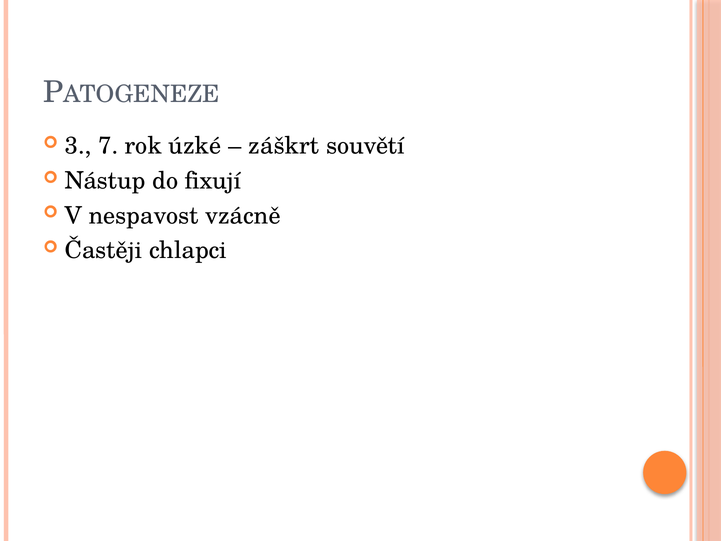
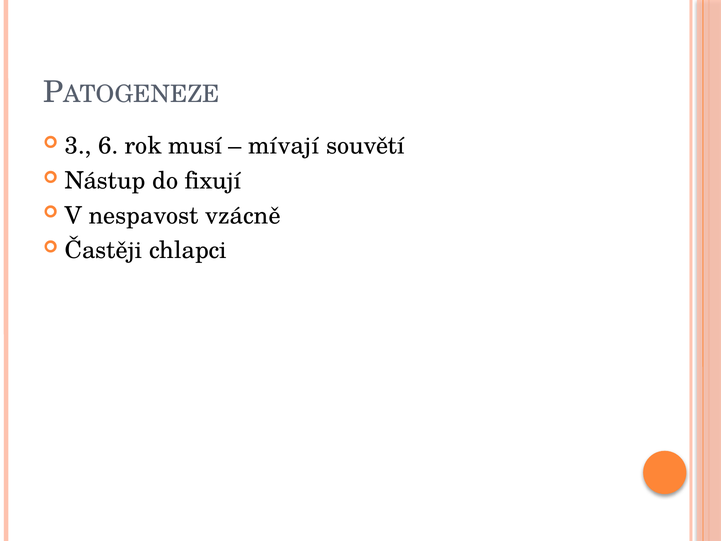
7: 7 -> 6
úzké: úzké -> musí
záškrt: záškrt -> mívají
